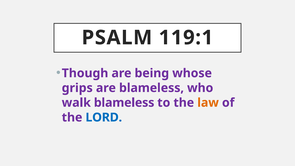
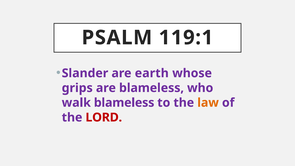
Though: Though -> Slander
being: being -> earth
LORD colour: blue -> red
